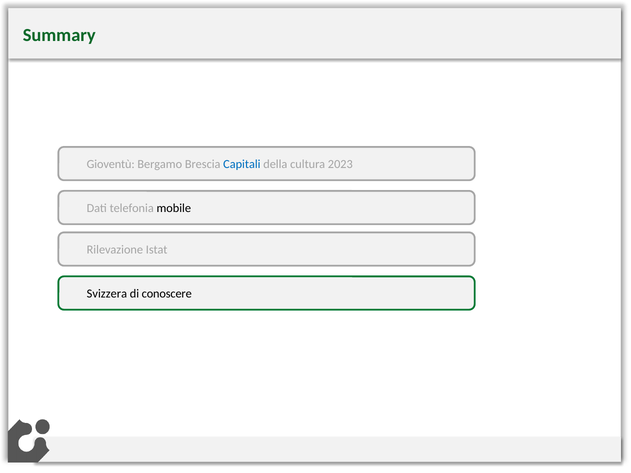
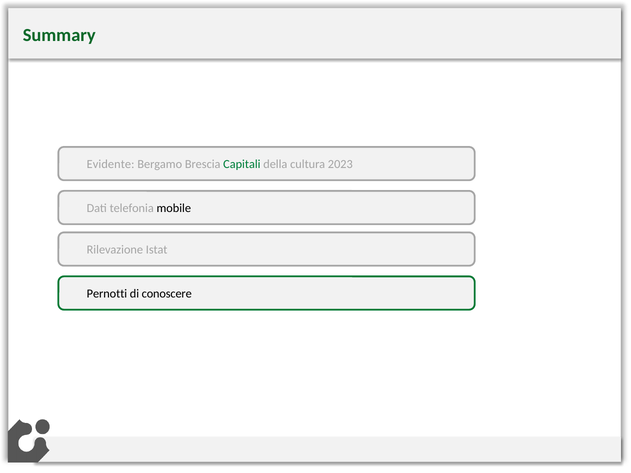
Gioventù: Gioventù -> Evidente
Capitali colour: blue -> green
Svizzera: Svizzera -> Pernotti
